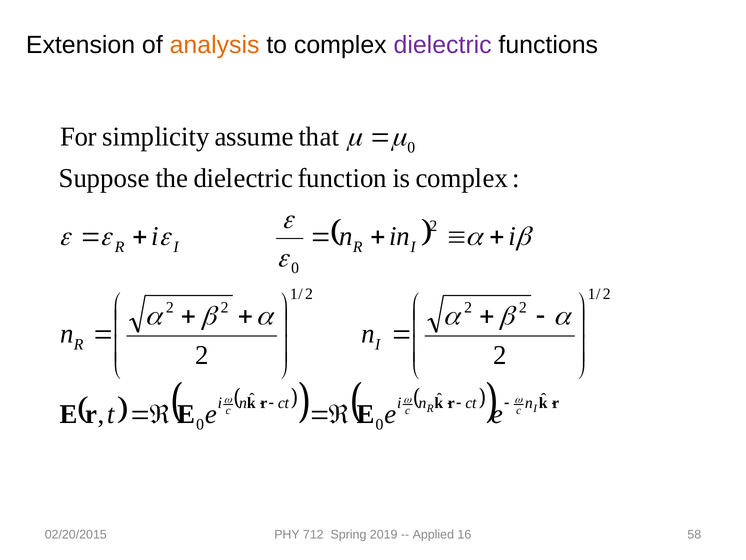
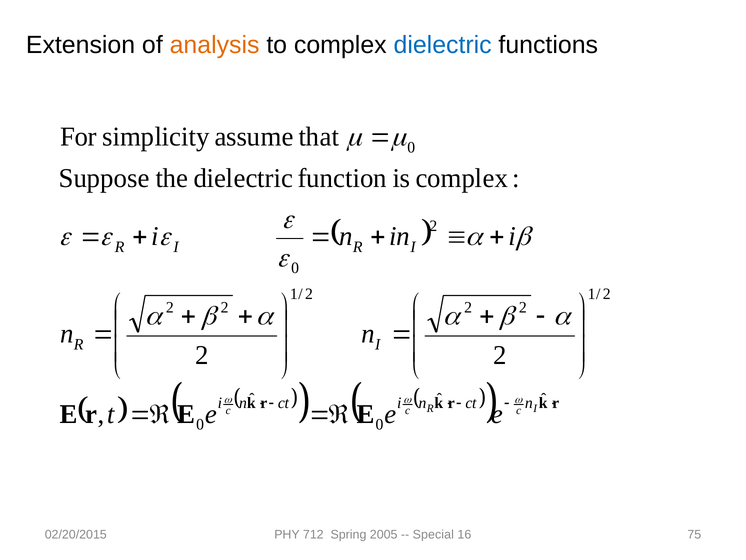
dielectric at (443, 45) colour: purple -> blue
2019: 2019 -> 2005
Applied: Applied -> Special
58: 58 -> 75
